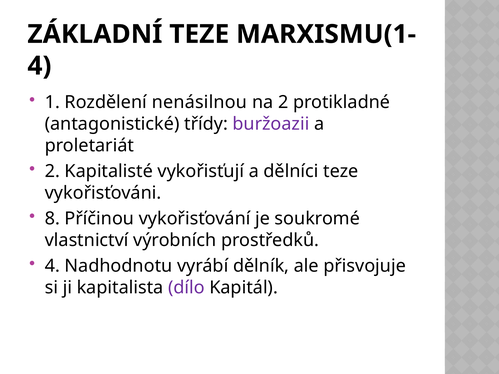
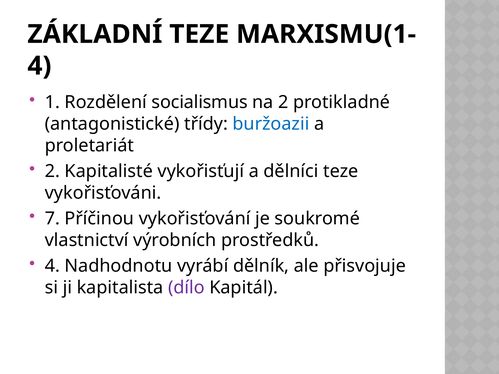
nenásilnou: nenásilnou -> socialismus
buržoazii colour: purple -> blue
8: 8 -> 7
